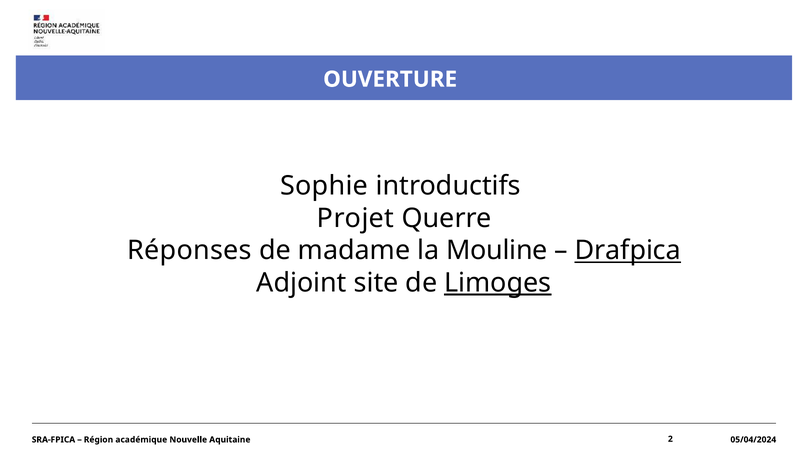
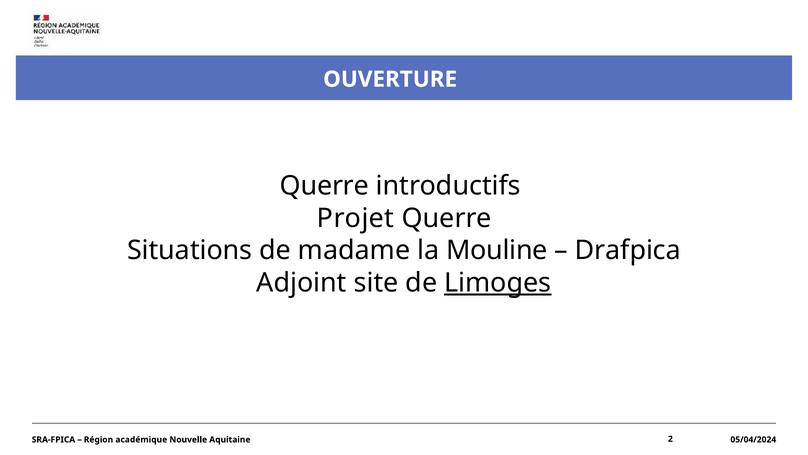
Sophie at (324, 186): Sophie -> Querre
Réponses: Réponses -> Situations
Drafpica underline: present -> none
